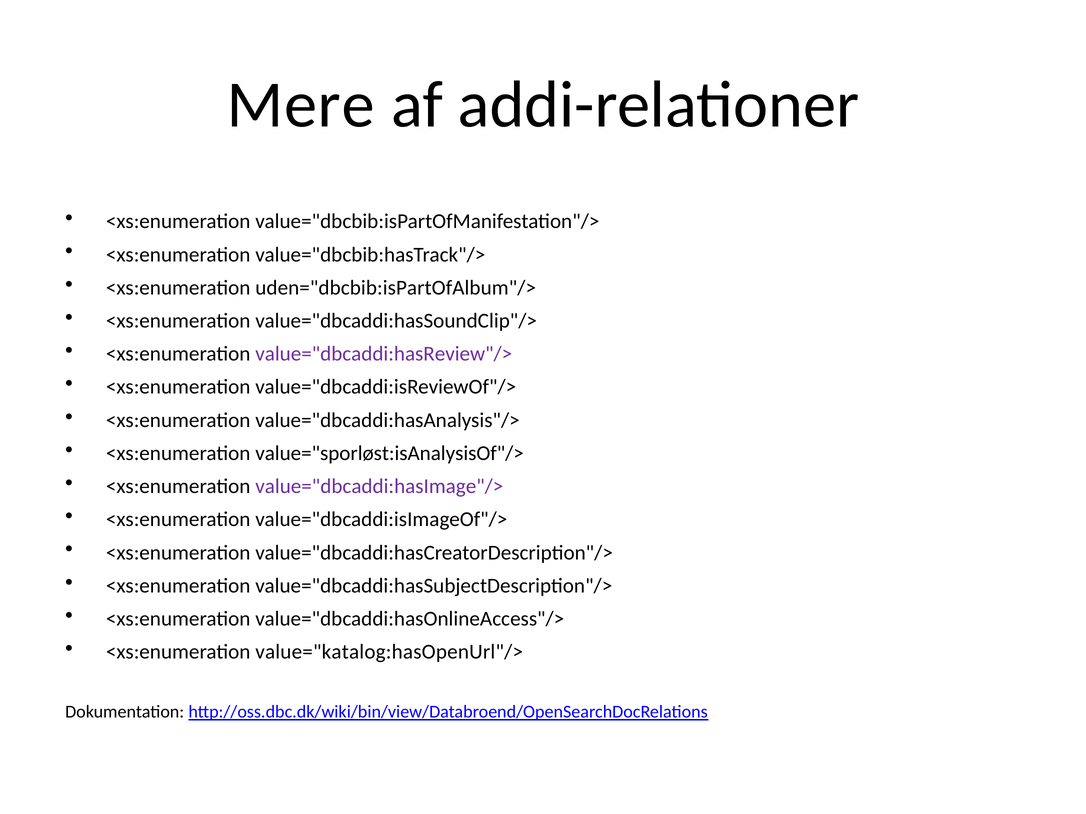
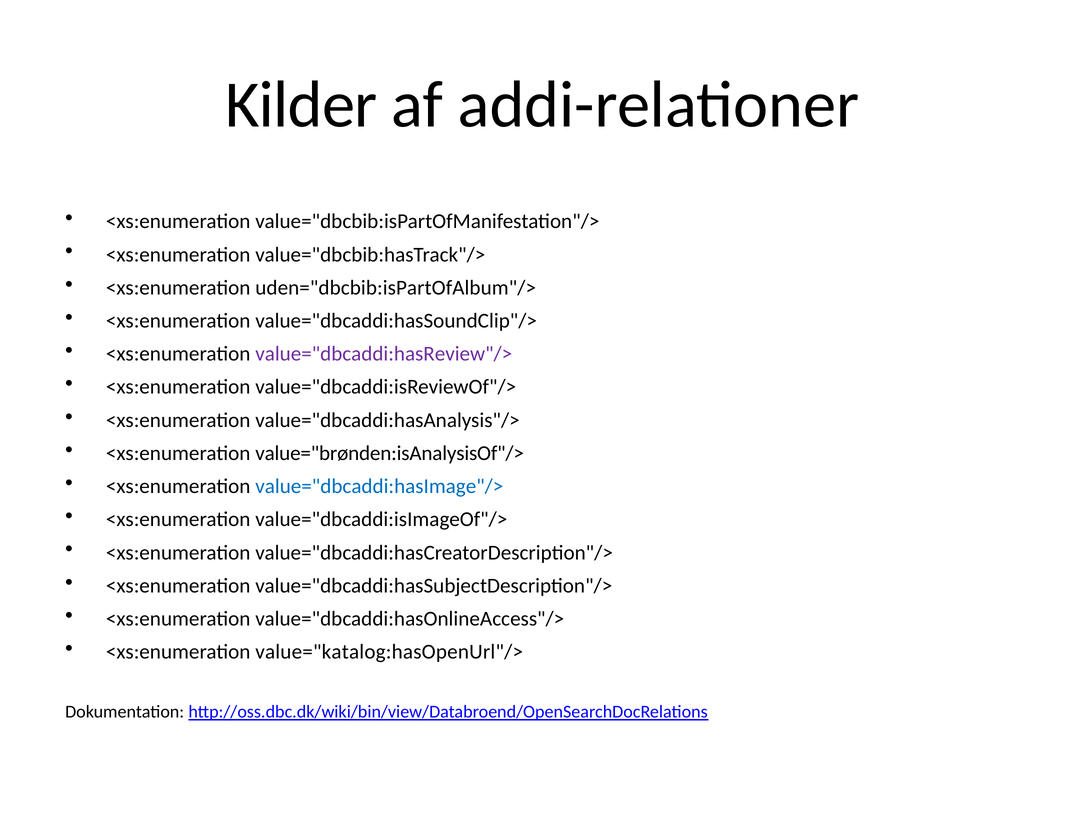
Mere: Mere -> Kilder
value="sporløst:isAnalysisOf"/>: value="sporløst:isAnalysisOf"/> -> value="brønden:isAnalysisOf"/>
value="dbcaddi:hasImage"/> colour: purple -> blue
